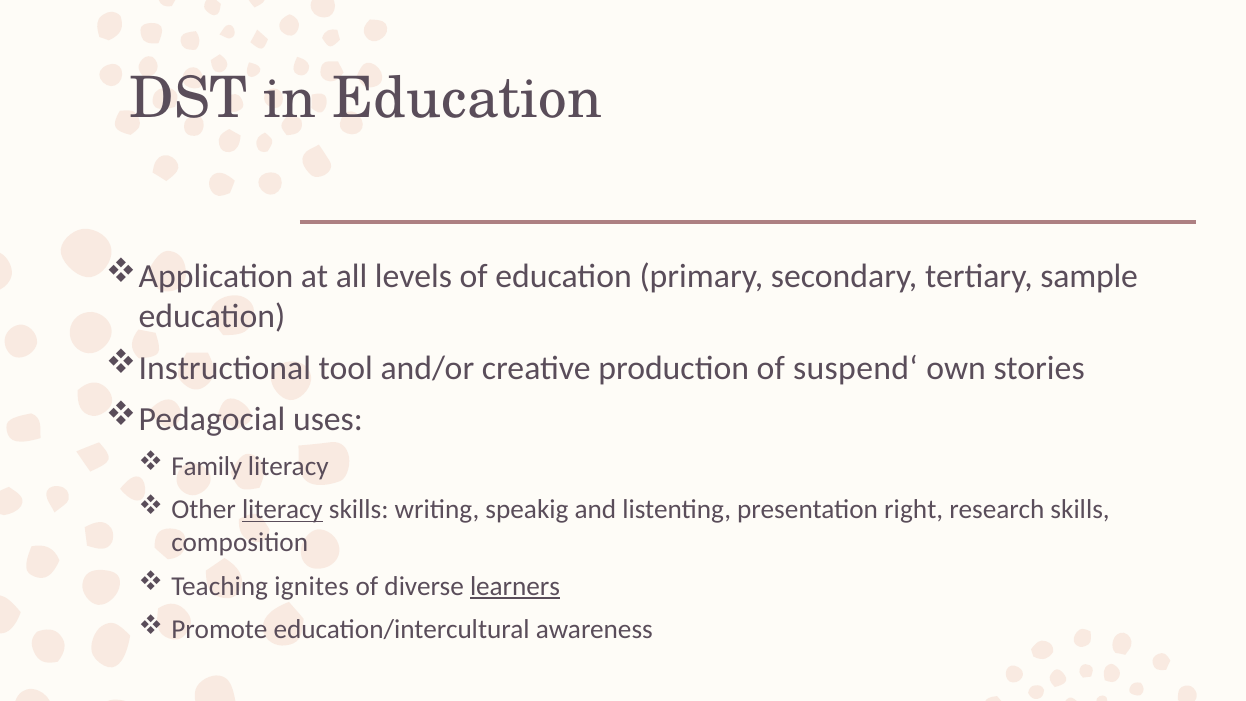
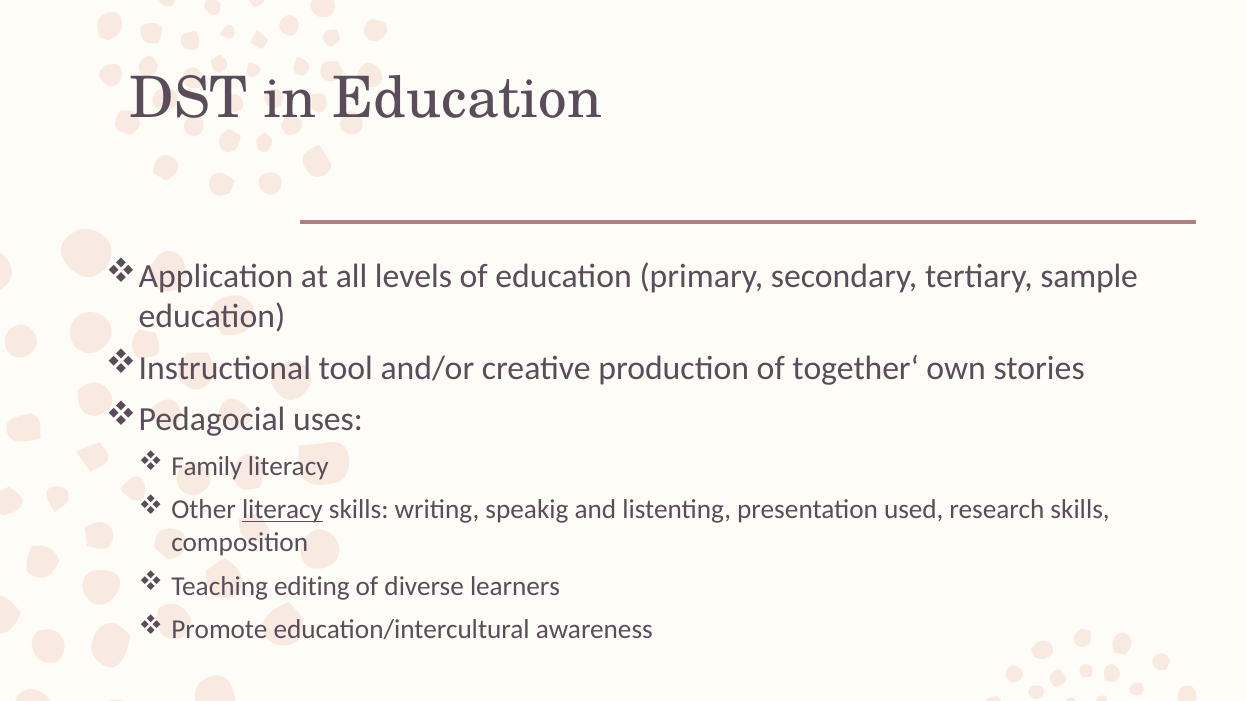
suspend‘: suspend‘ -> together‘
right: right -> used
ignites: ignites -> editing
learners underline: present -> none
